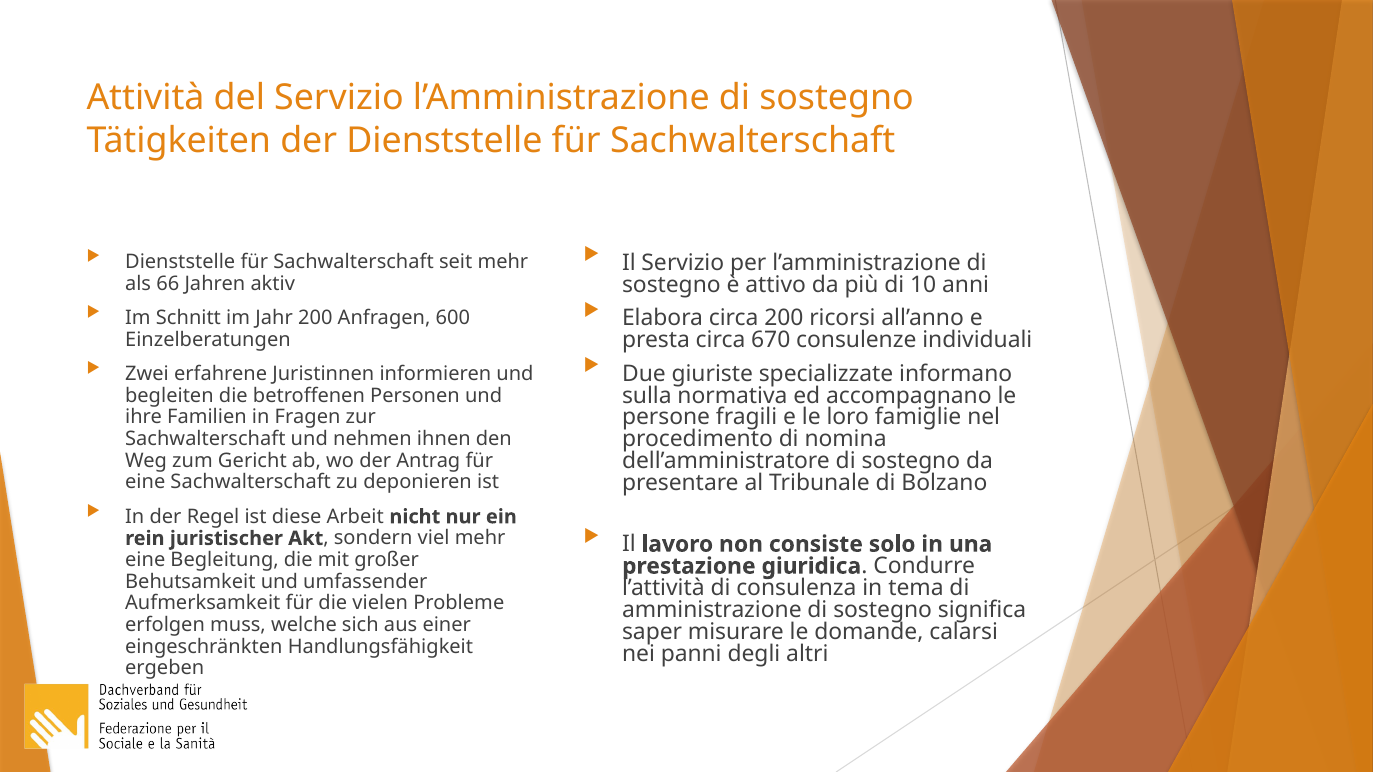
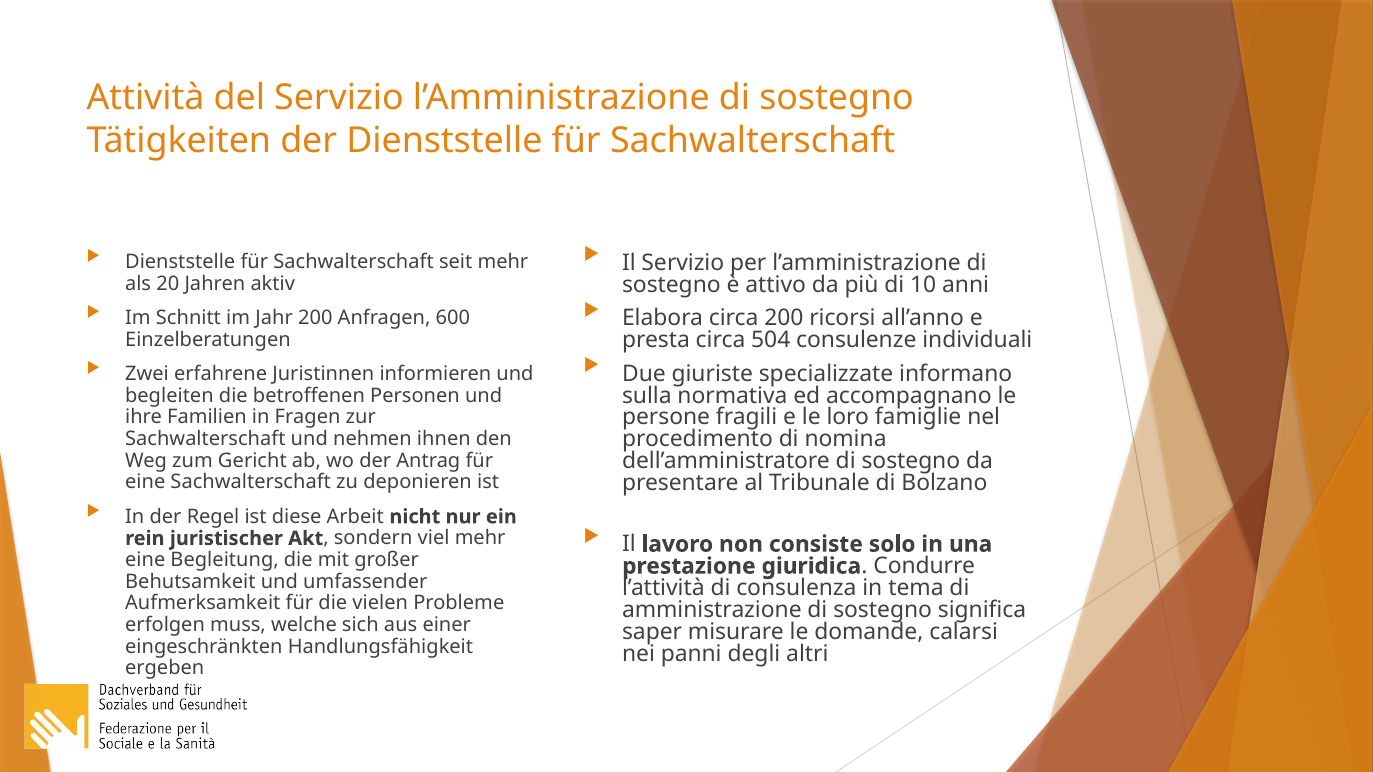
66: 66 -> 20
670: 670 -> 504
